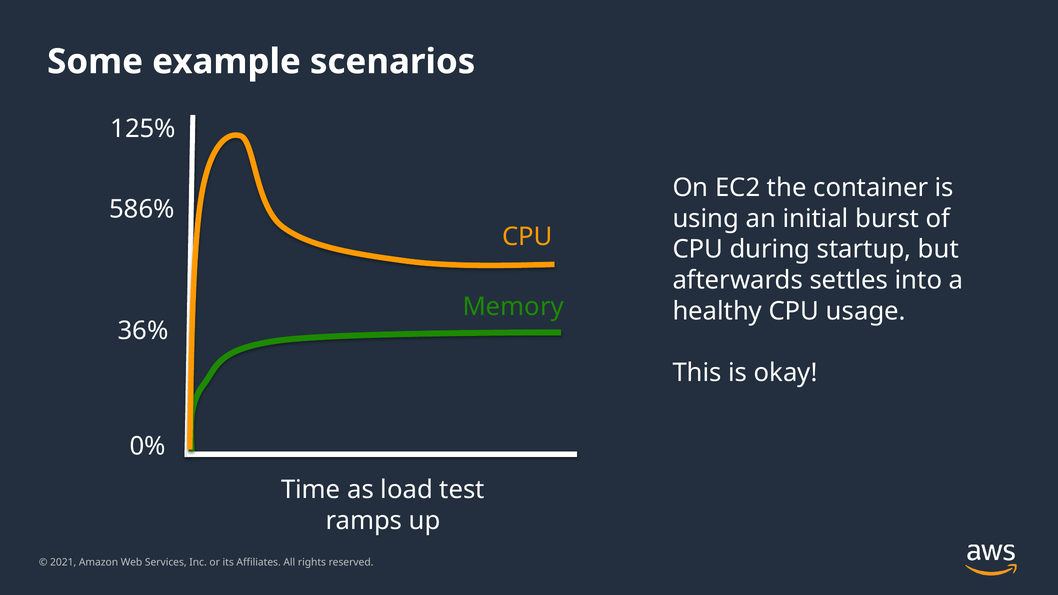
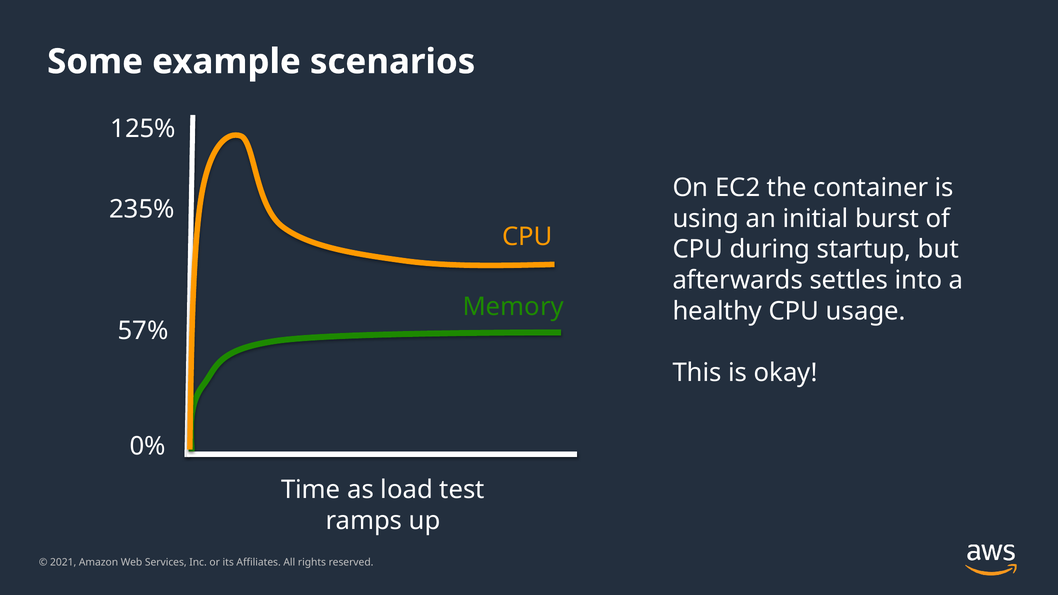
586%: 586% -> 235%
36%: 36% -> 57%
